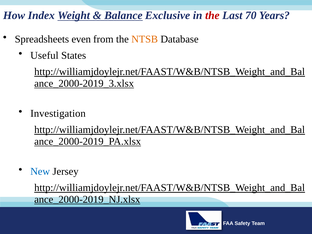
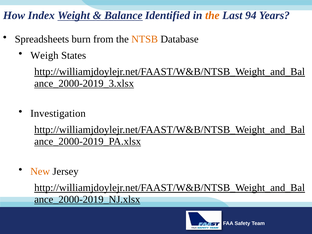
Exclusive: Exclusive -> Identified
the at (212, 15) colour: red -> orange
70: 70 -> 94
even: even -> burn
Useful: Useful -> Weigh
New colour: blue -> orange
